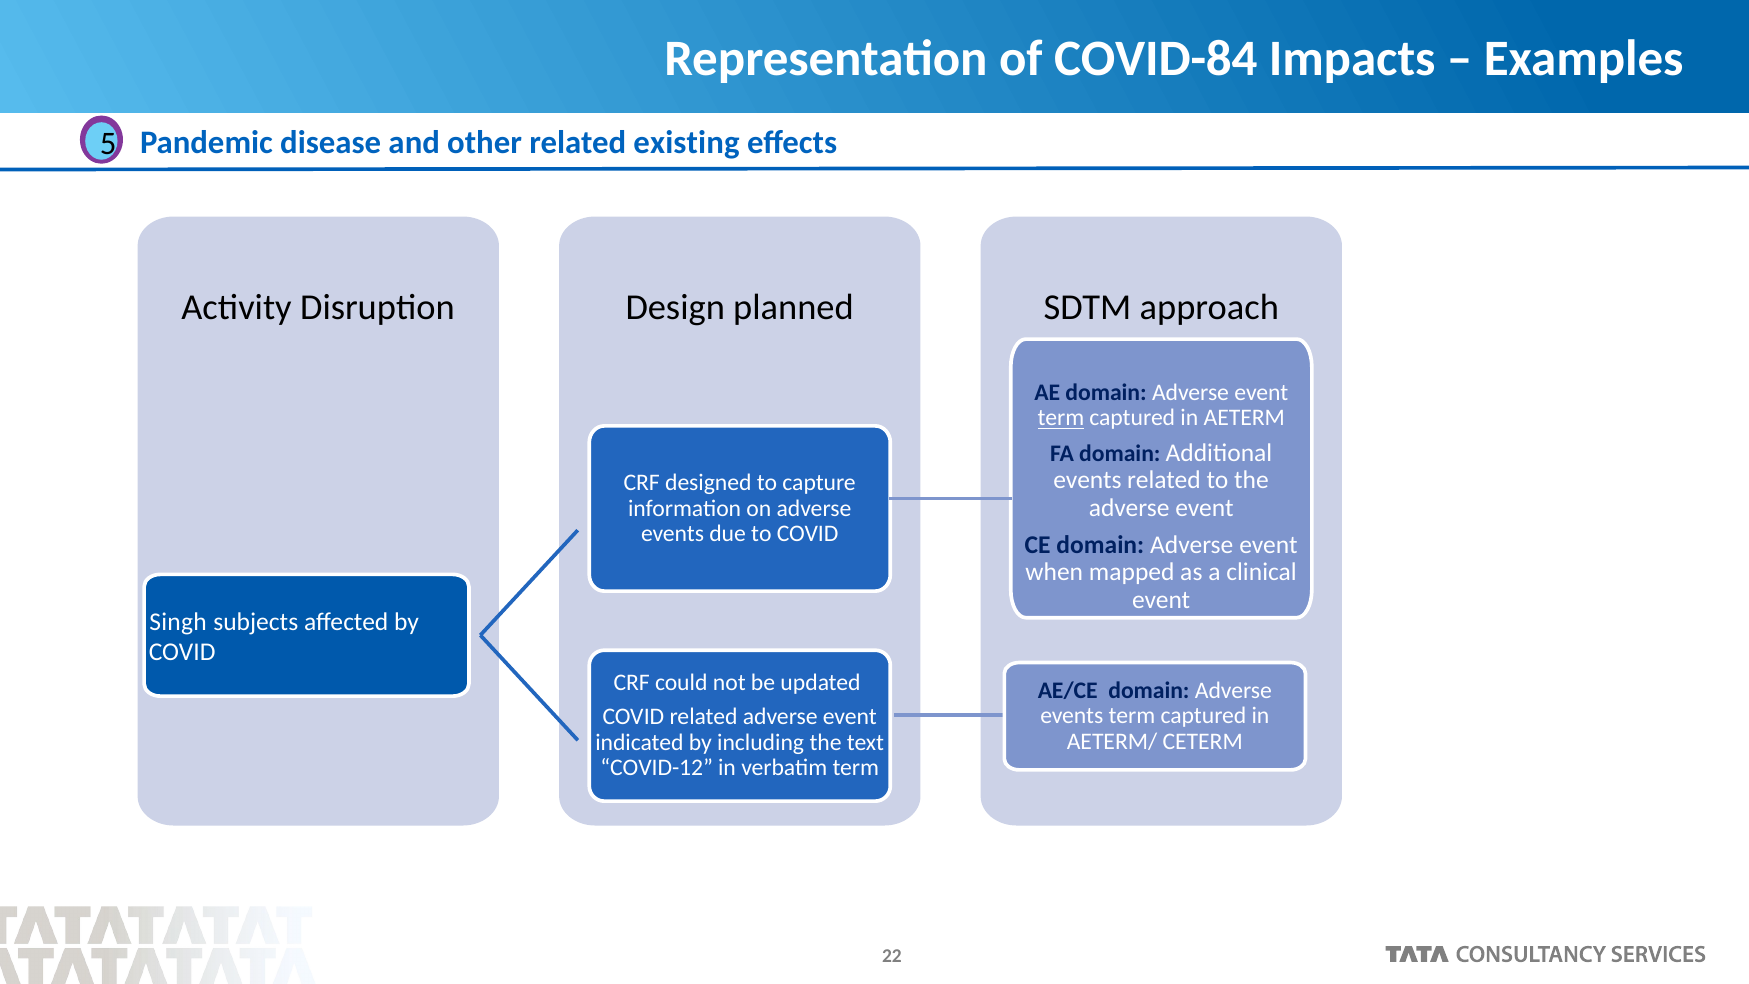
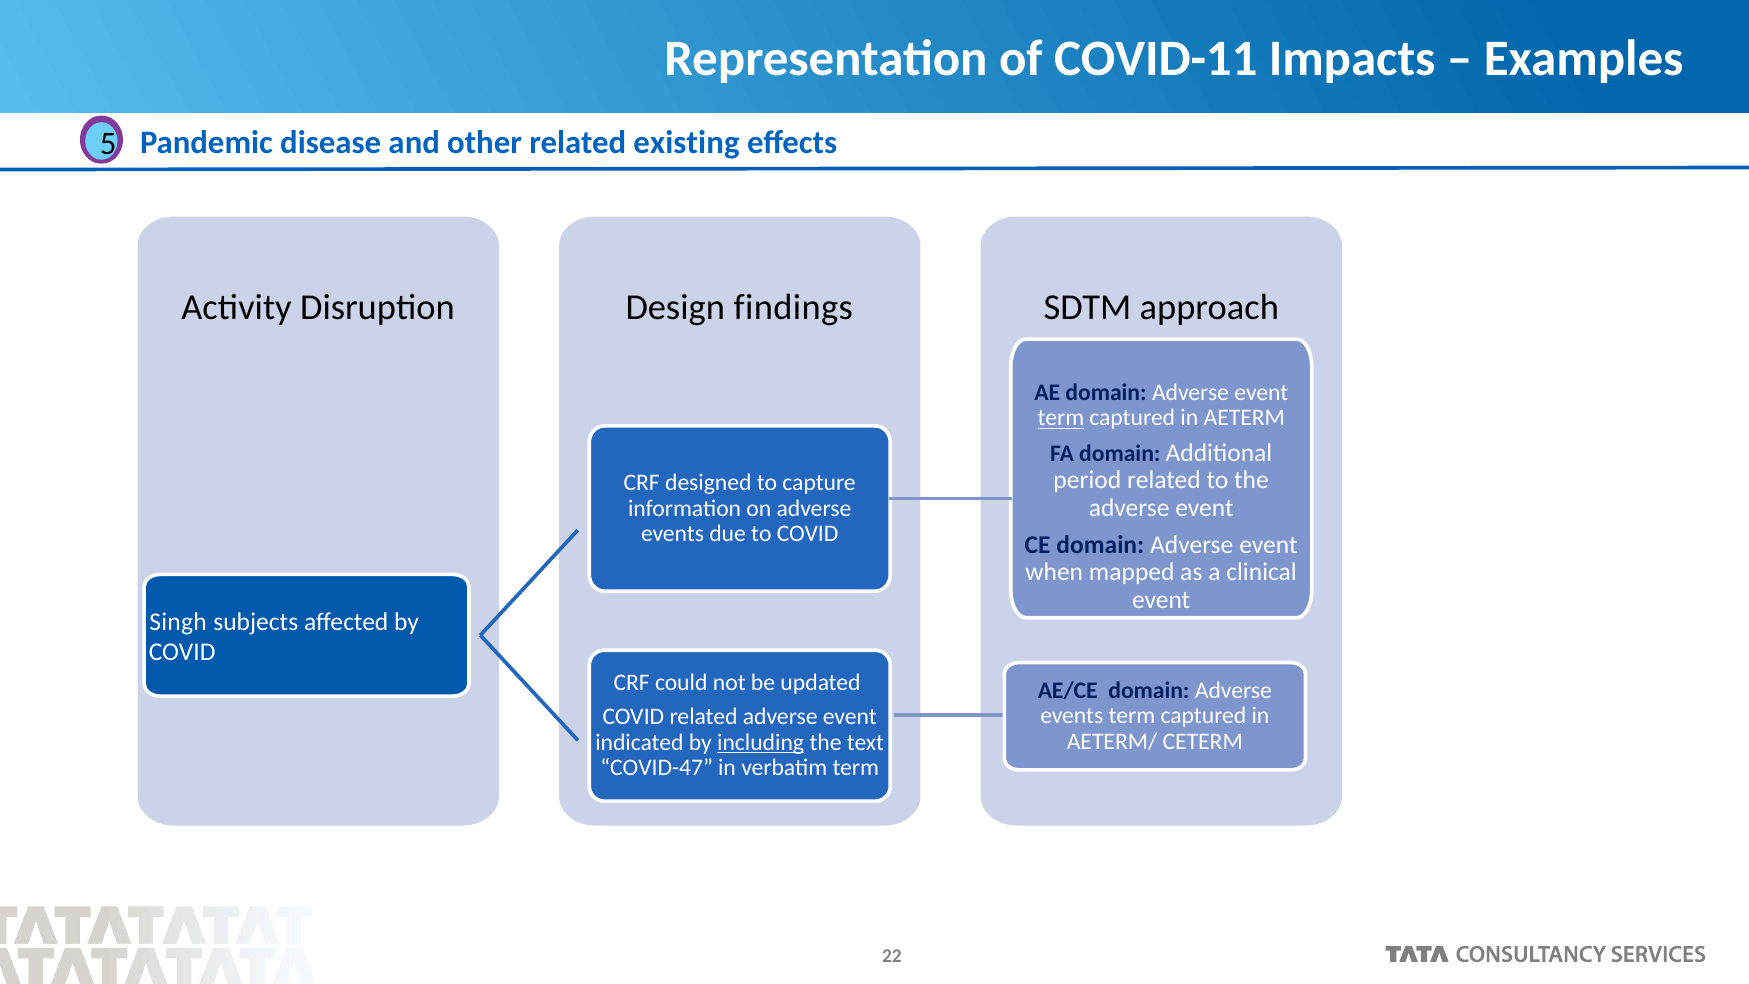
COVID-84: COVID-84 -> COVID-11
planned: planned -> findings
events at (1087, 480): events -> period
including underline: none -> present
COVID-12: COVID-12 -> COVID-47
